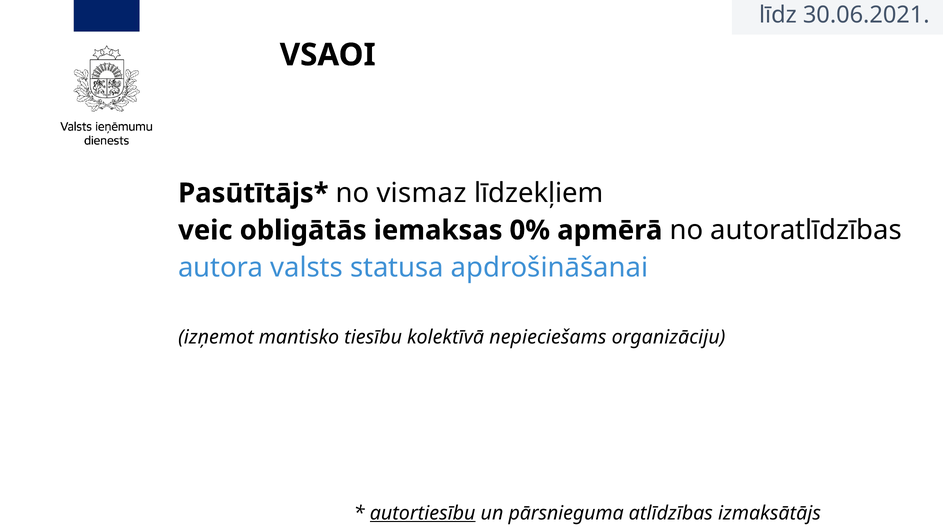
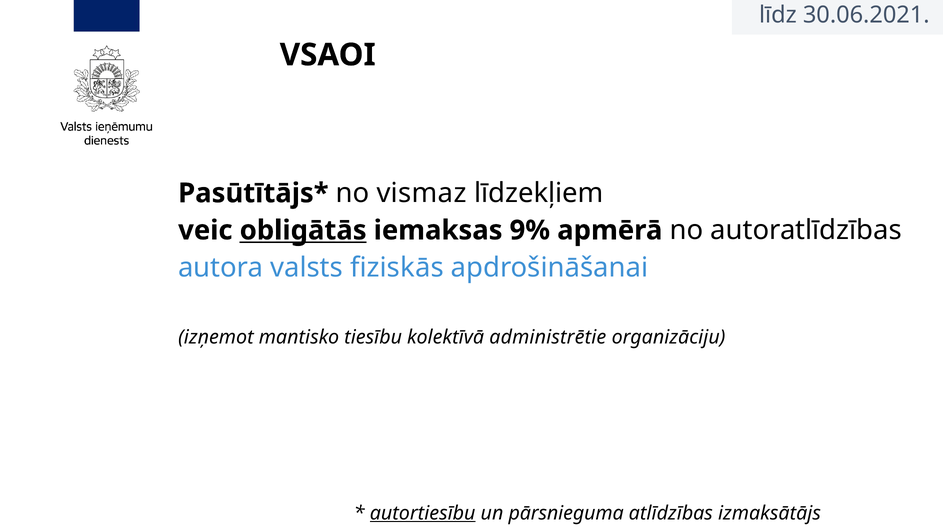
obligātās underline: none -> present
0%: 0% -> 9%
statusa: statusa -> fiziskās
nepieciešams: nepieciešams -> administrētie
